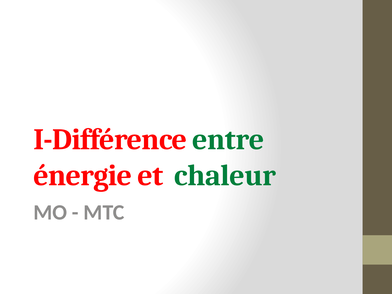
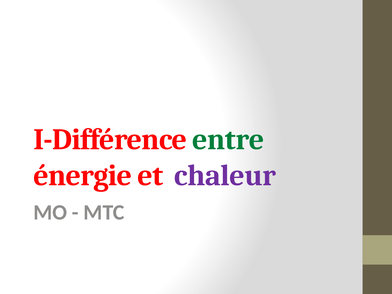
chaleur colour: green -> purple
